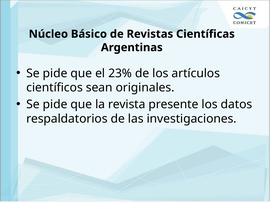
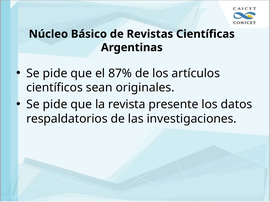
23%: 23% -> 87%
